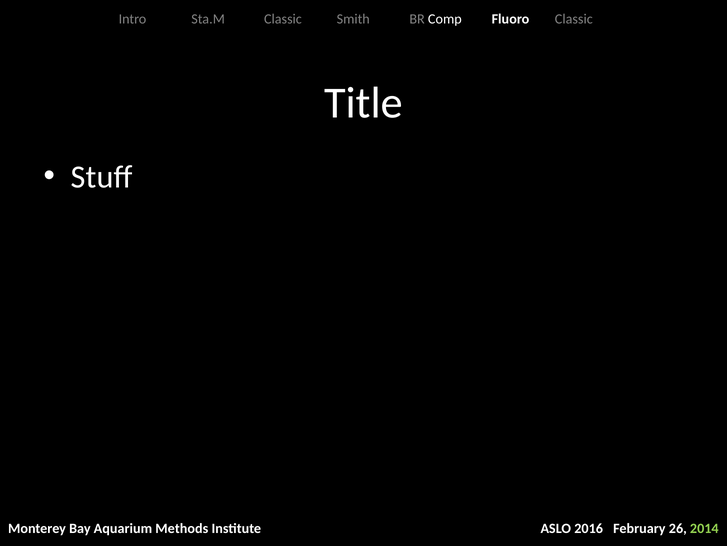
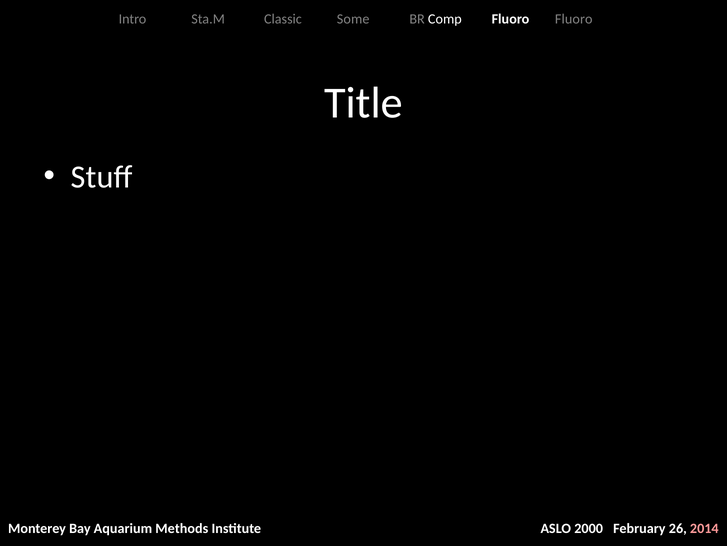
Smith: Smith -> Some
Fluoro Classic: Classic -> Fluoro
2016: 2016 -> 2000
2014 colour: light green -> pink
